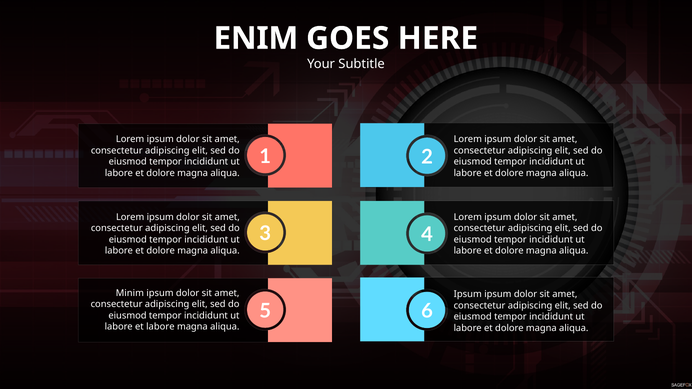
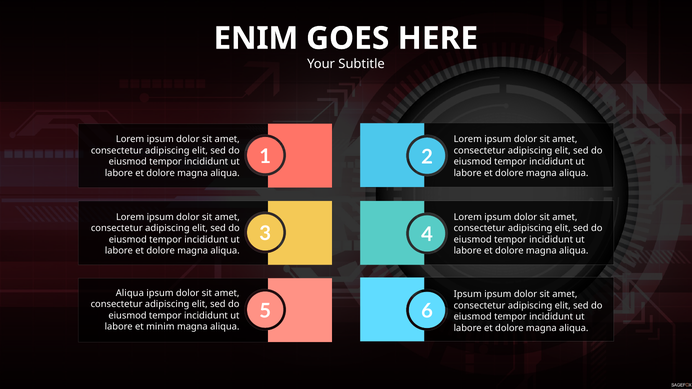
Minim at (130, 293): Minim -> Aliqua
et labore: labore -> minim
